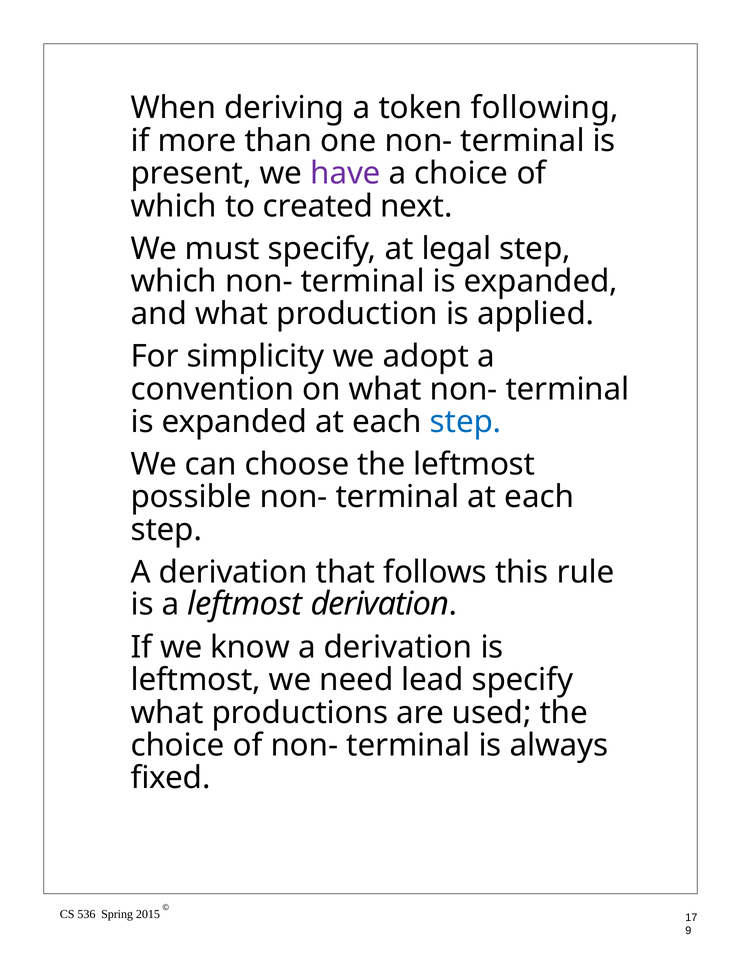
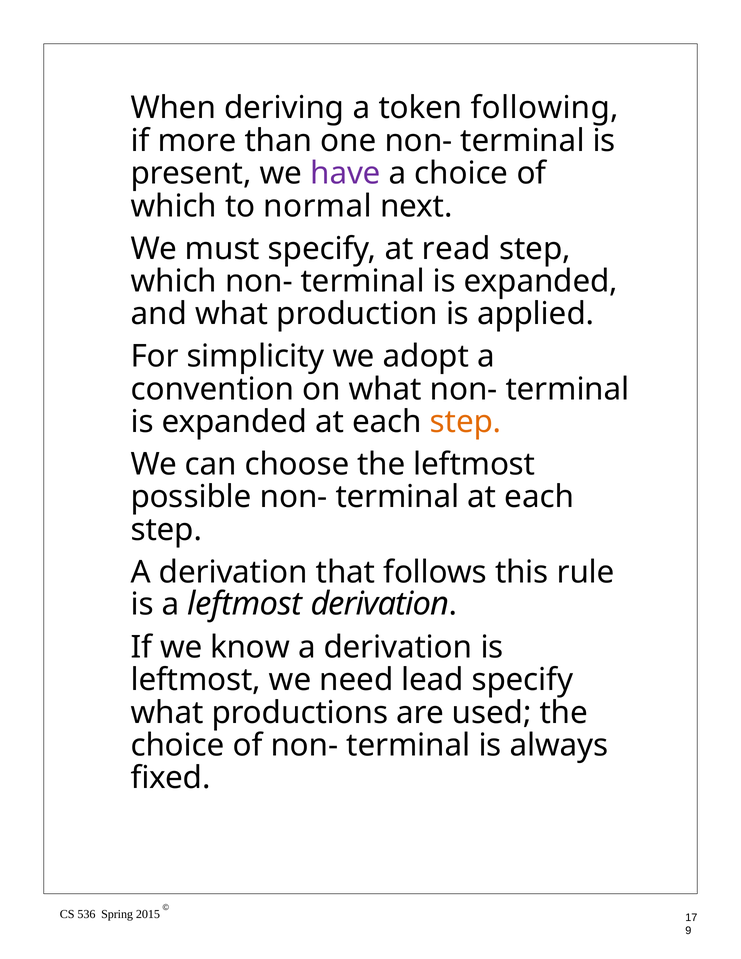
created: created -> normal
legal: legal -> read
step at (466, 422) colour: blue -> orange
